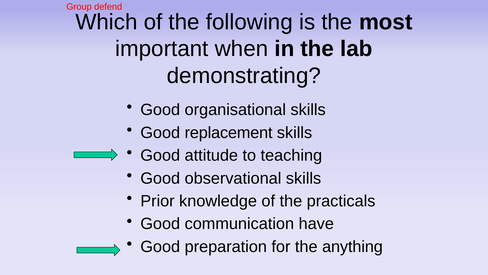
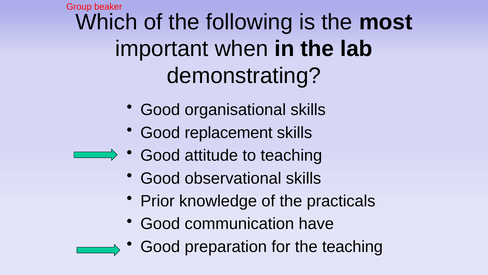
defend: defend -> beaker
the anything: anything -> teaching
